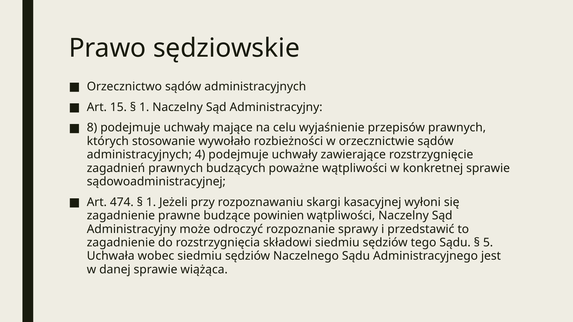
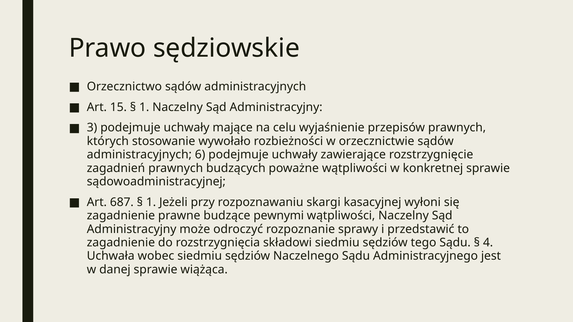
8: 8 -> 3
4: 4 -> 6
474: 474 -> 687
powinien: powinien -> pewnymi
5: 5 -> 4
